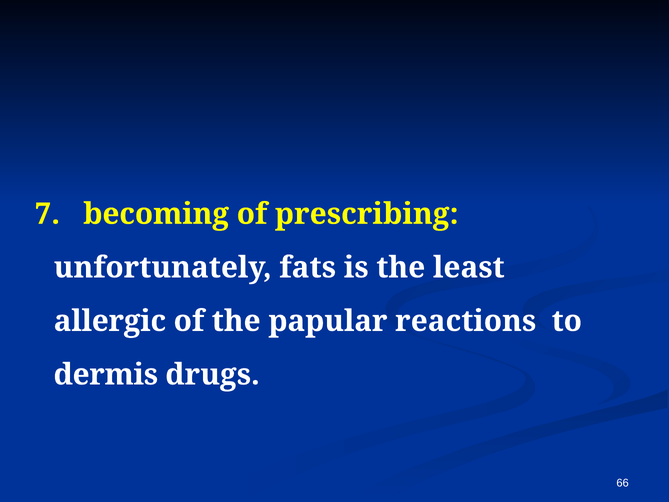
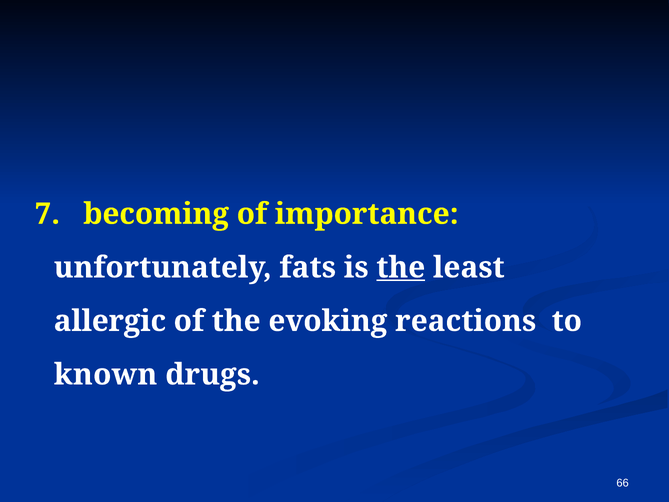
prescribing: prescribing -> importance
the at (401, 267) underline: none -> present
papular: papular -> evoking
dermis: dermis -> known
